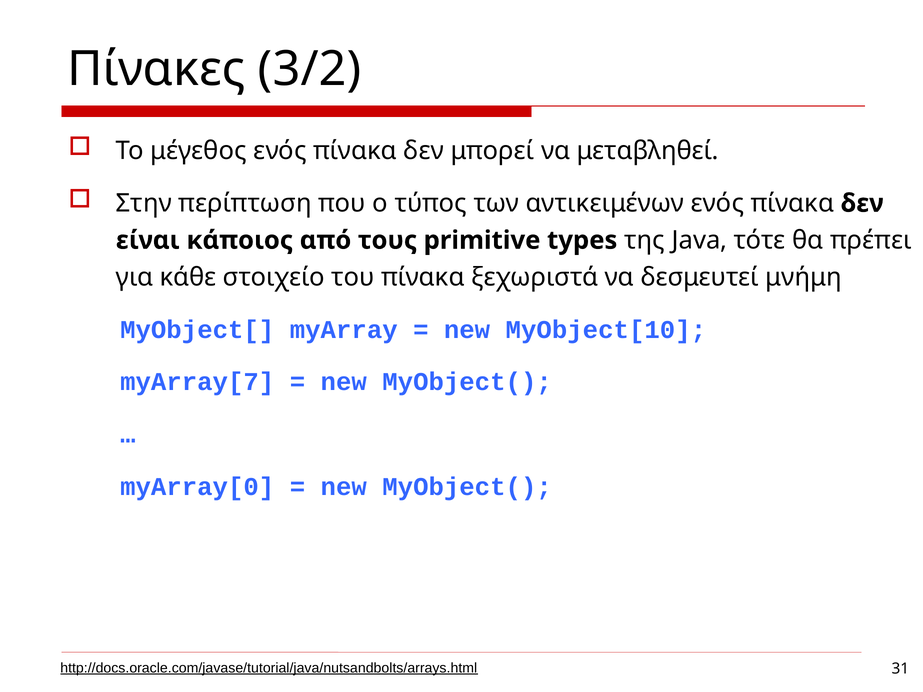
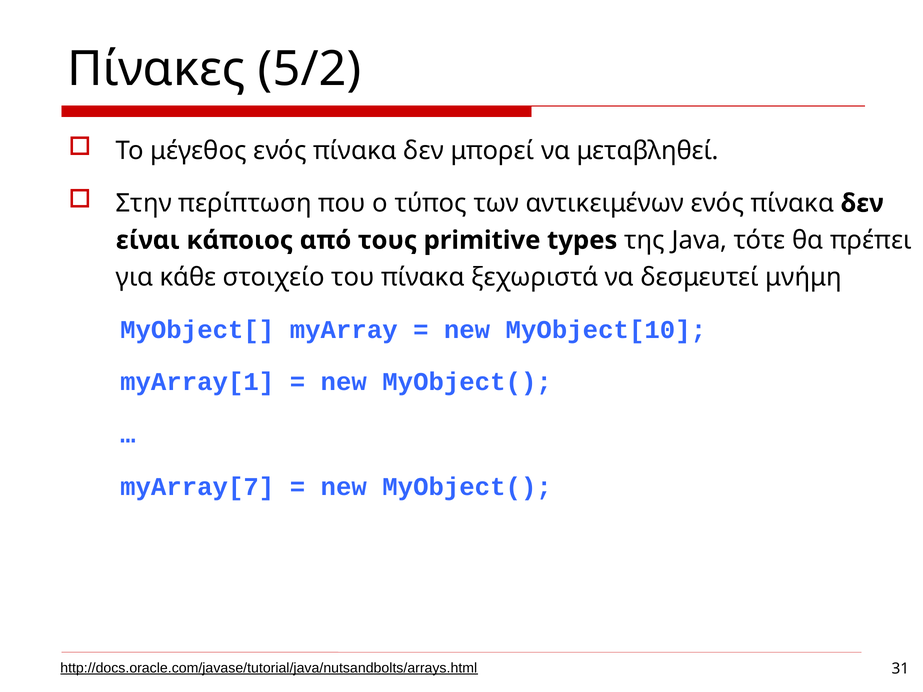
3/2: 3/2 -> 5/2
myArray[7: myArray[7 -> myArray[1
myArray[0: myArray[0 -> myArray[7
